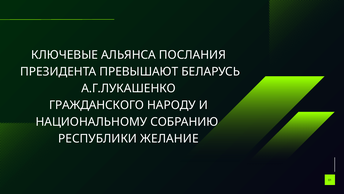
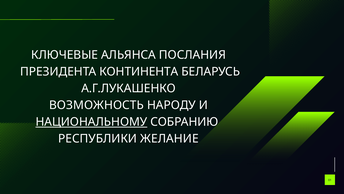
ПРЕВЫШАЮТ: ПРЕВЫШАЮТ -> КОНТИНЕНТА
ГРАЖДАНСКОГО: ГРАЖДАНСКОГО -> ВОЗМОЖНОСТЬ
НАЦИОНАЛЬНОМУ underline: none -> present
